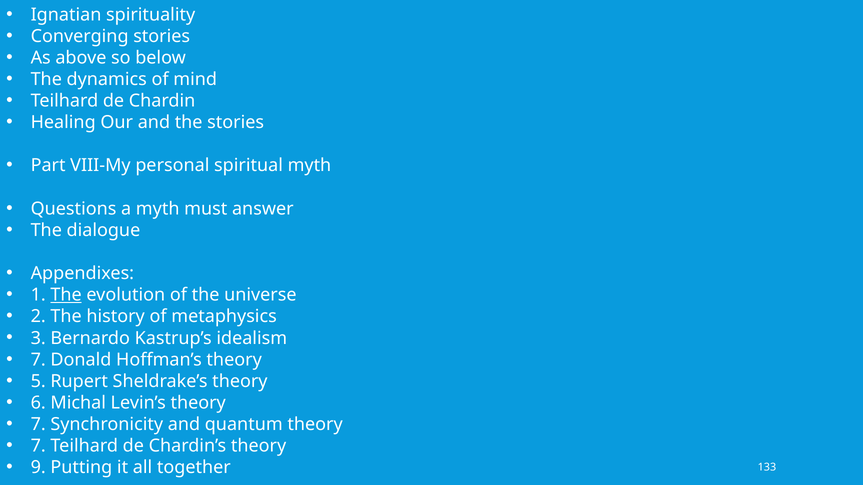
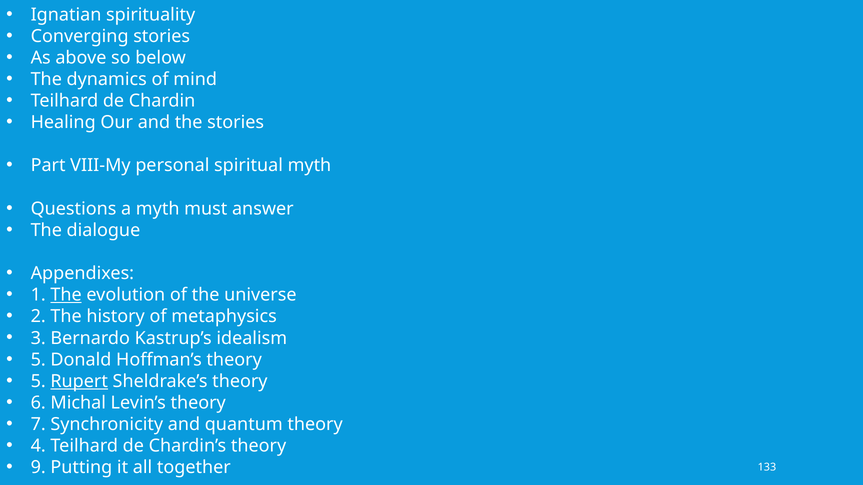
7 at (38, 360): 7 -> 5
Rupert underline: none -> present
7 at (38, 446): 7 -> 4
